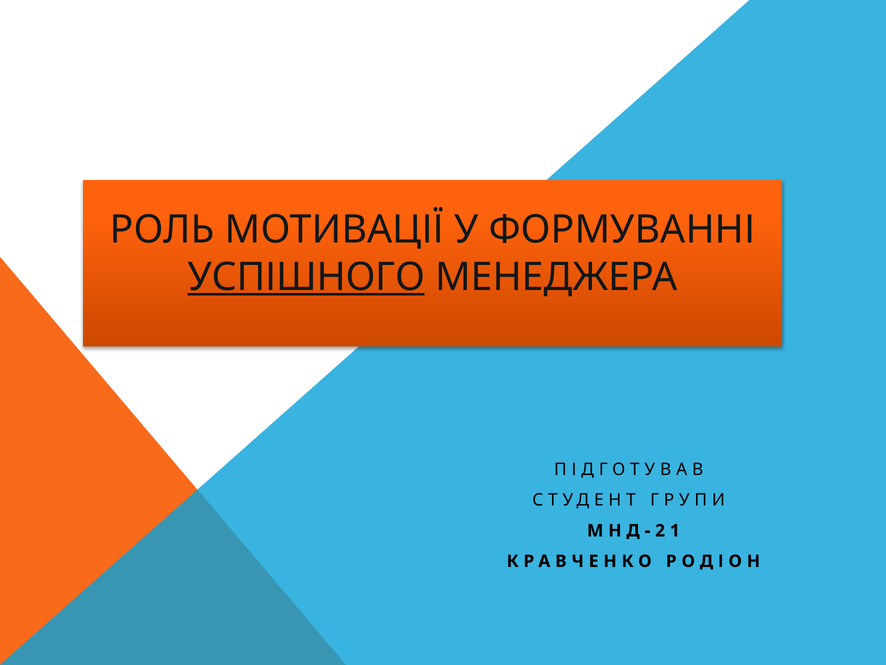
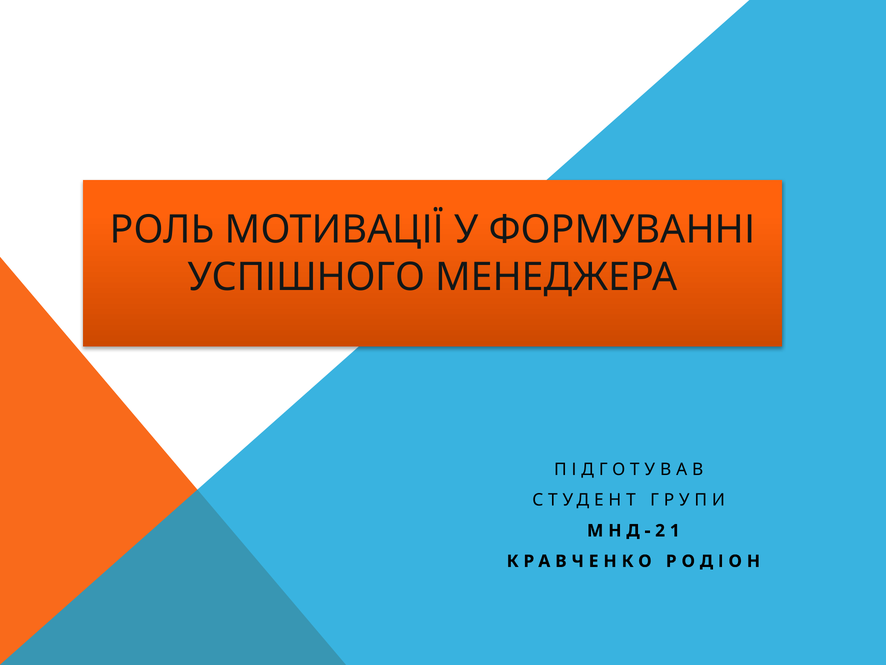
УСПІШНОГО underline: present -> none
